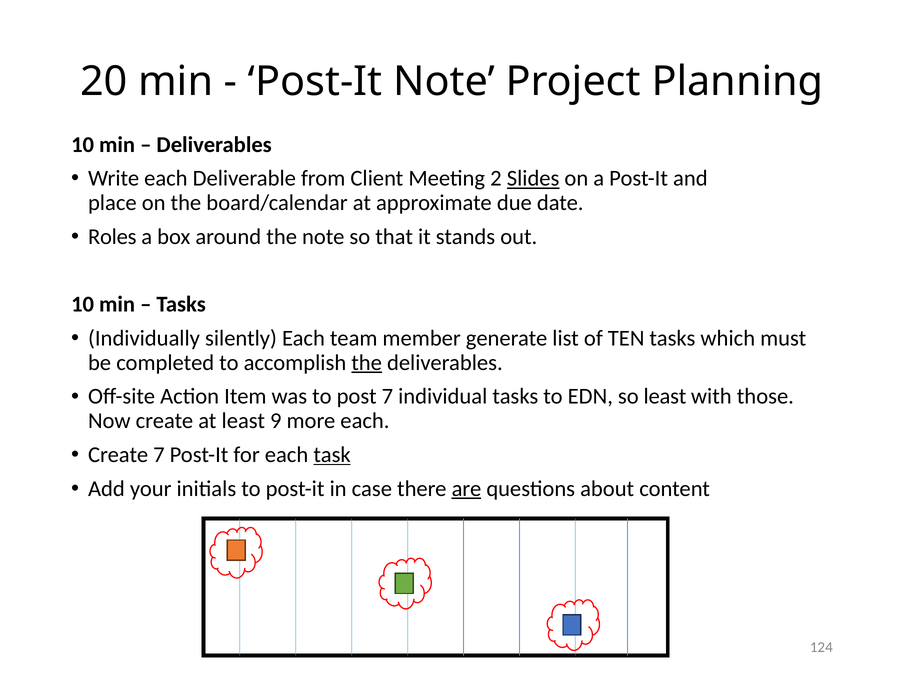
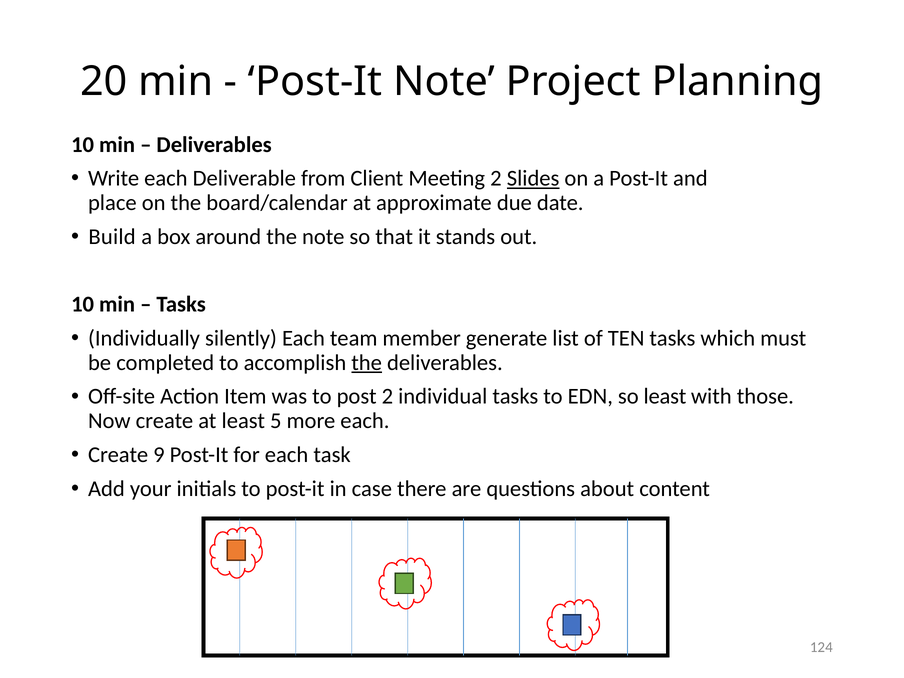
Roles: Roles -> Build
post 7: 7 -> 2
9: 9 -> 5
Create 7: 7 -> 9
task underline: present -> none
are underline: present -> none
